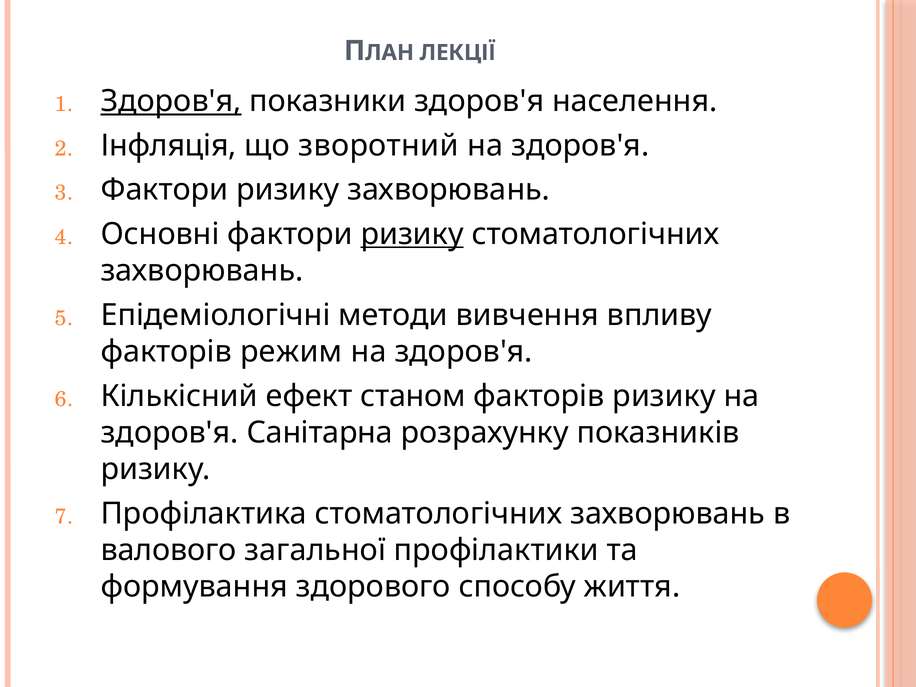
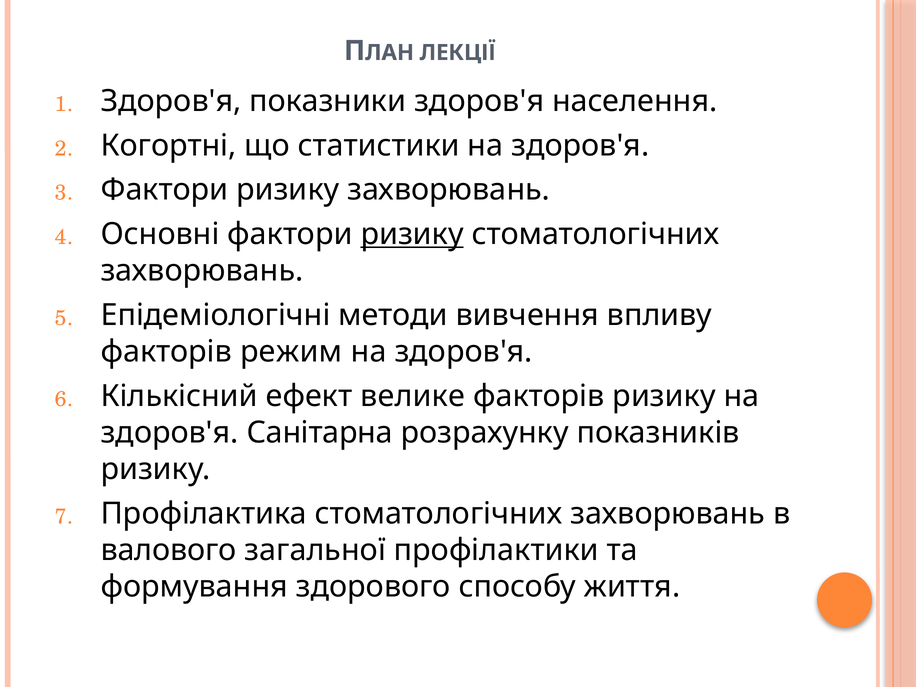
Здоров'я at (171, 101) underline: present -> none
Інфляція: Інфляція -> Когортні
зворотний: зворотний -> статистики
станом: станом -> велике
